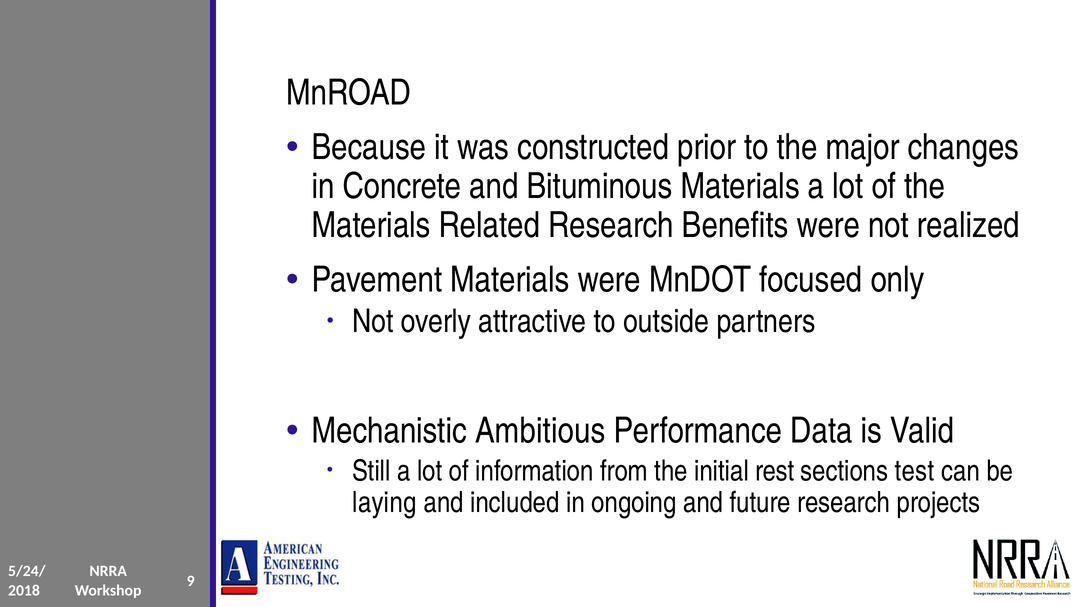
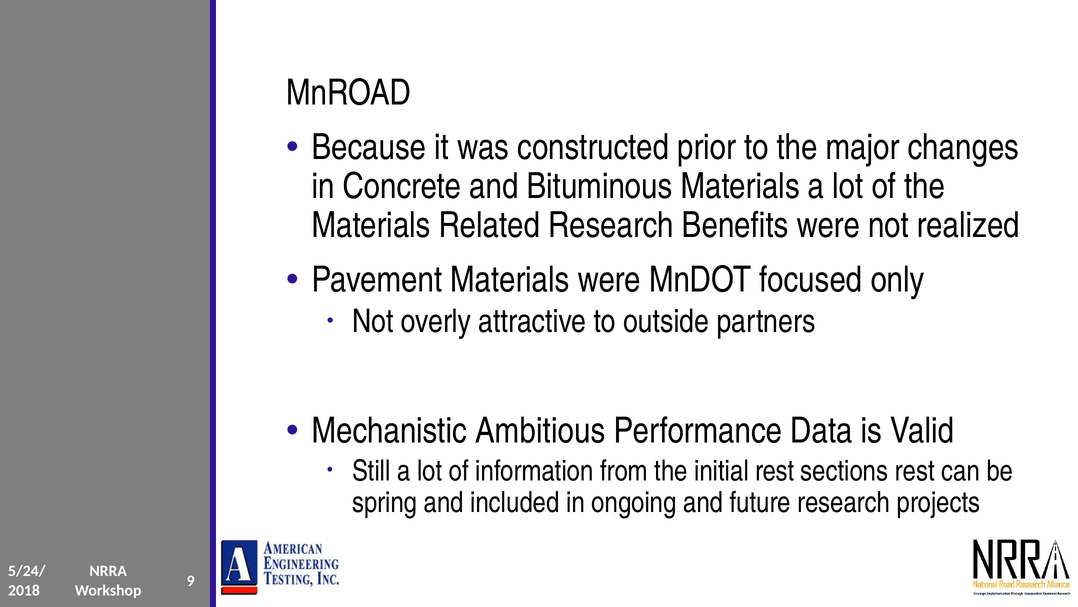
sections test: test -> rest
laying: laying -> spring
